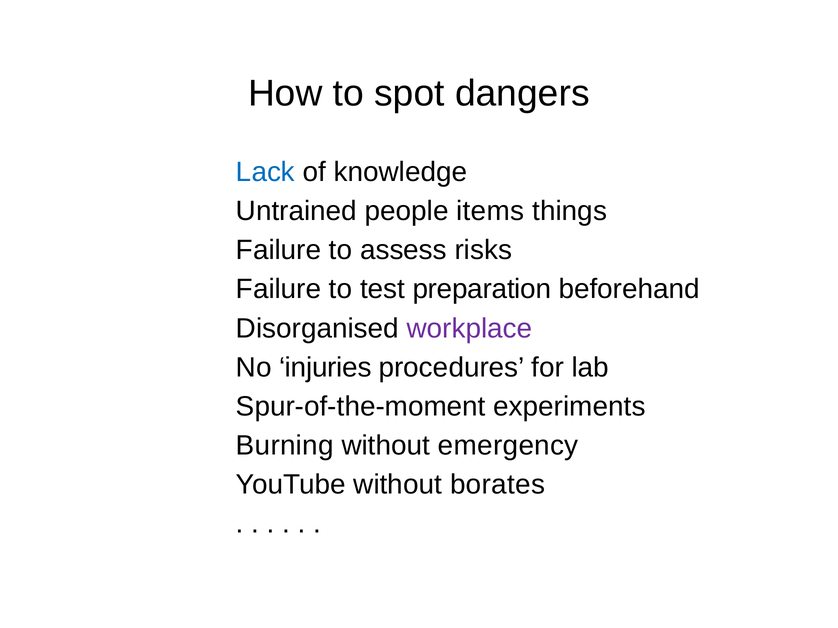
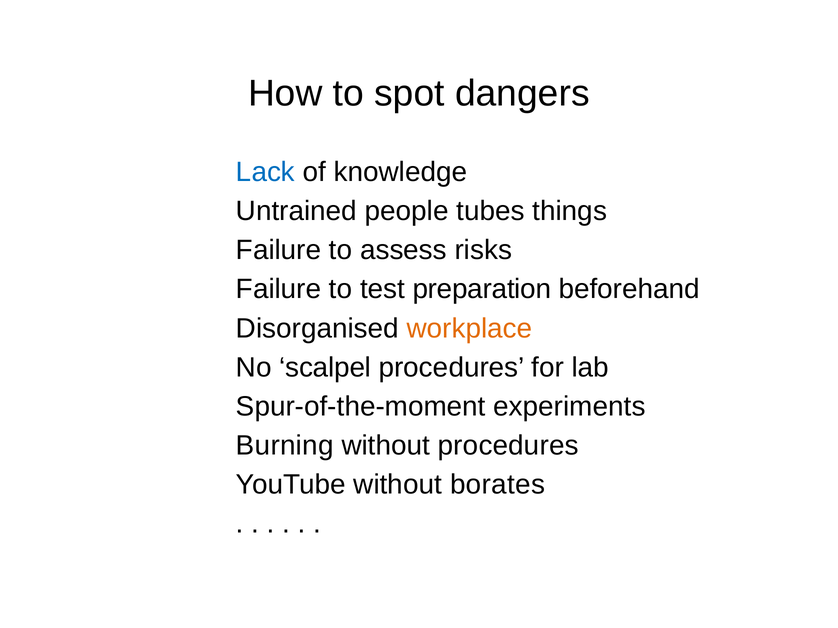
items: items -> tubes
workplace colour: purple -> orange
injuries: injuries -> scalpel
without emergency: emergency -> procedures
